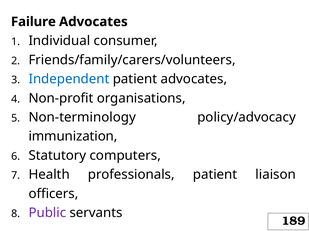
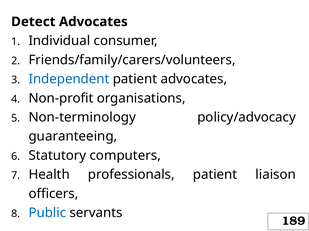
Failure: Failure -> Detect
immunization: immunization -> guaranteeing
Public colour: purple -> blue
